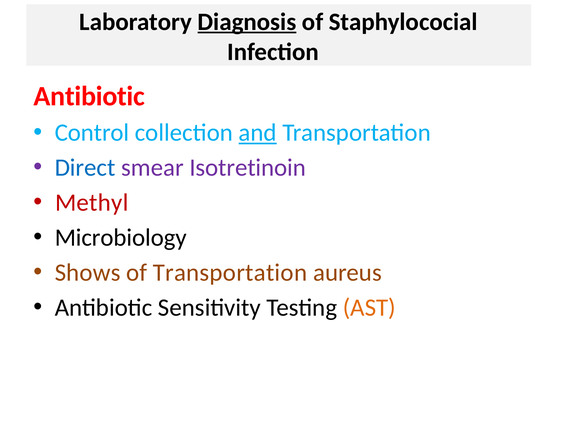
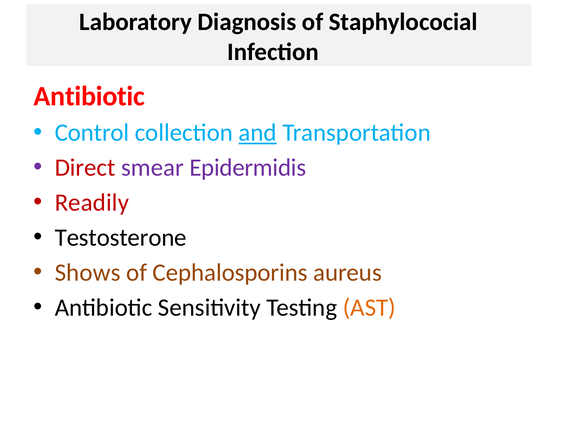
Diagnosis underline: present -> none
Direct colour: blue -> red
Isotretinoin: Isotretinoin -> Epidermidis
Methyl: Methyl -> Readily
Microbiology: Microbiology -> Testosterone
of Transportation: Transportation -> Cephalosporins
